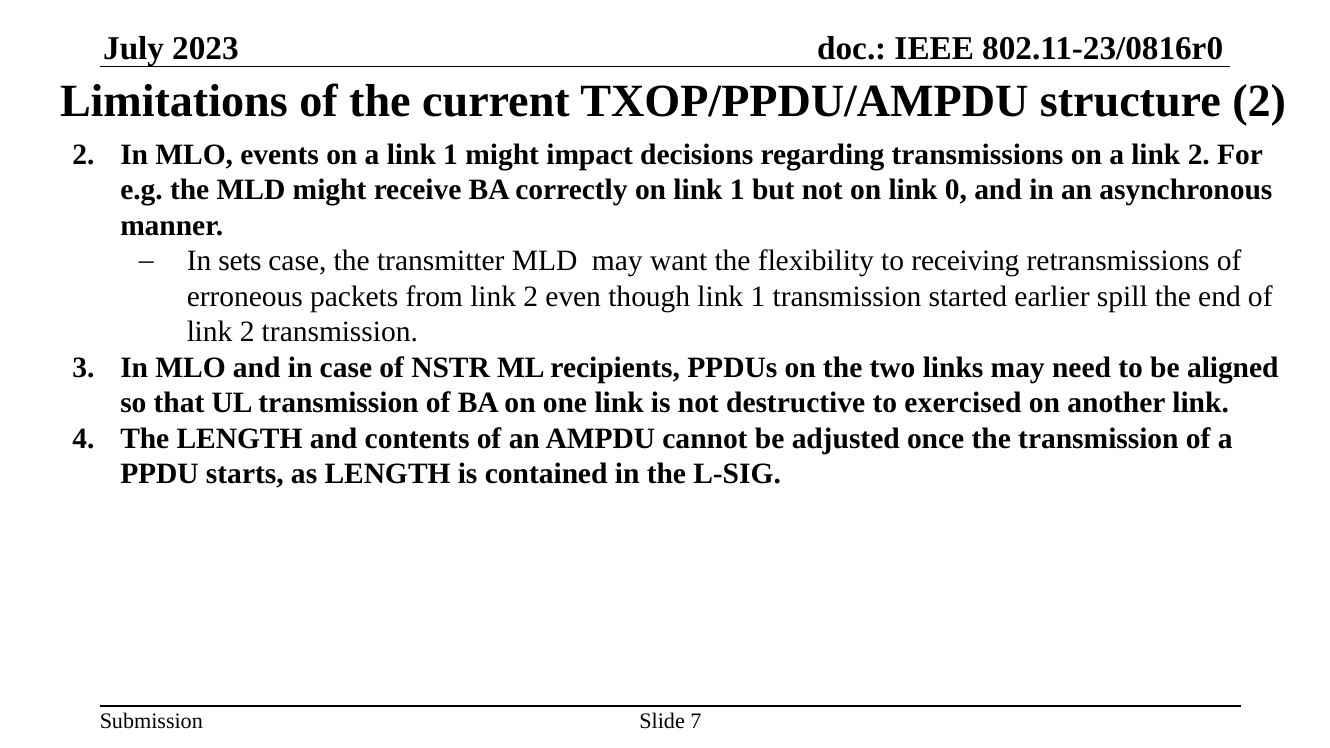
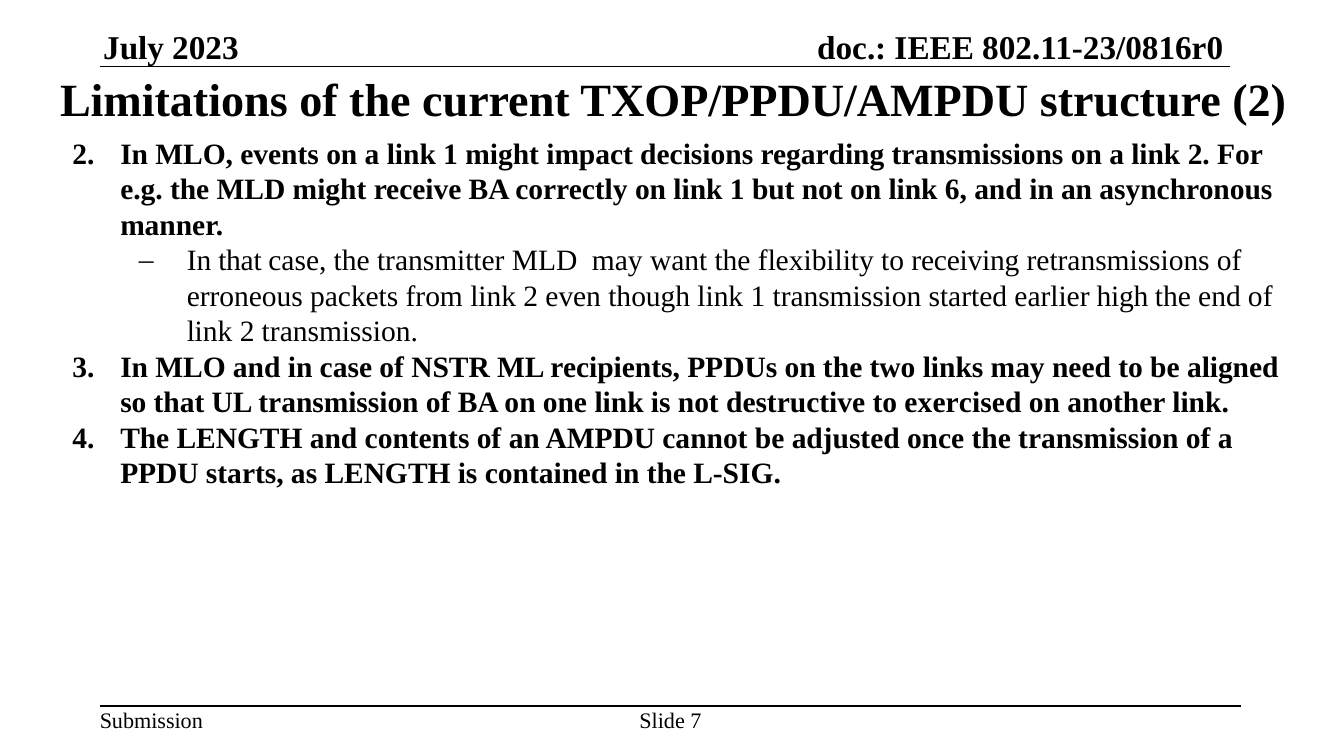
0: 0 -> 6
In sets: sets -> that
spill: spill -> high
